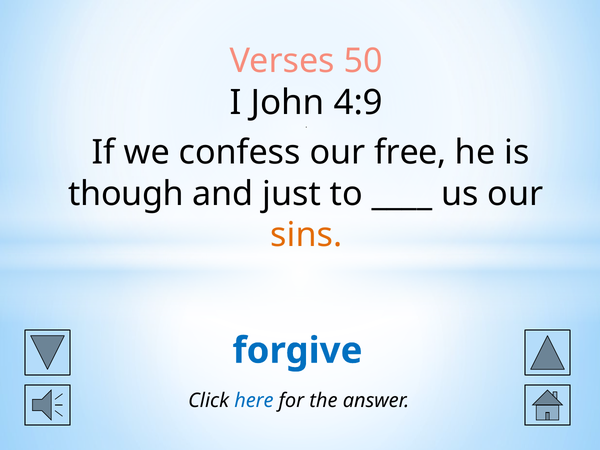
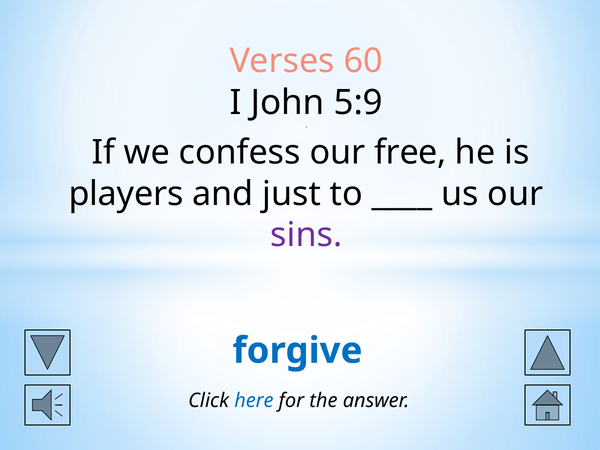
50: 50 -> 60
4:9: 4:9 -> 5:9
though: though -> players
sins colour: orange -> purple
